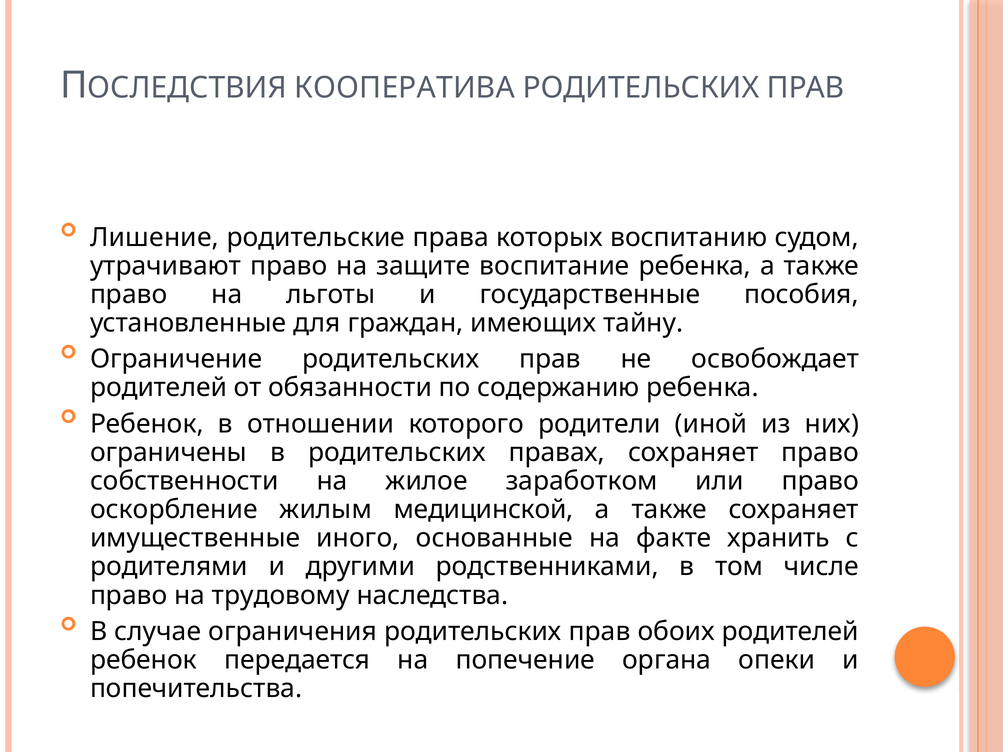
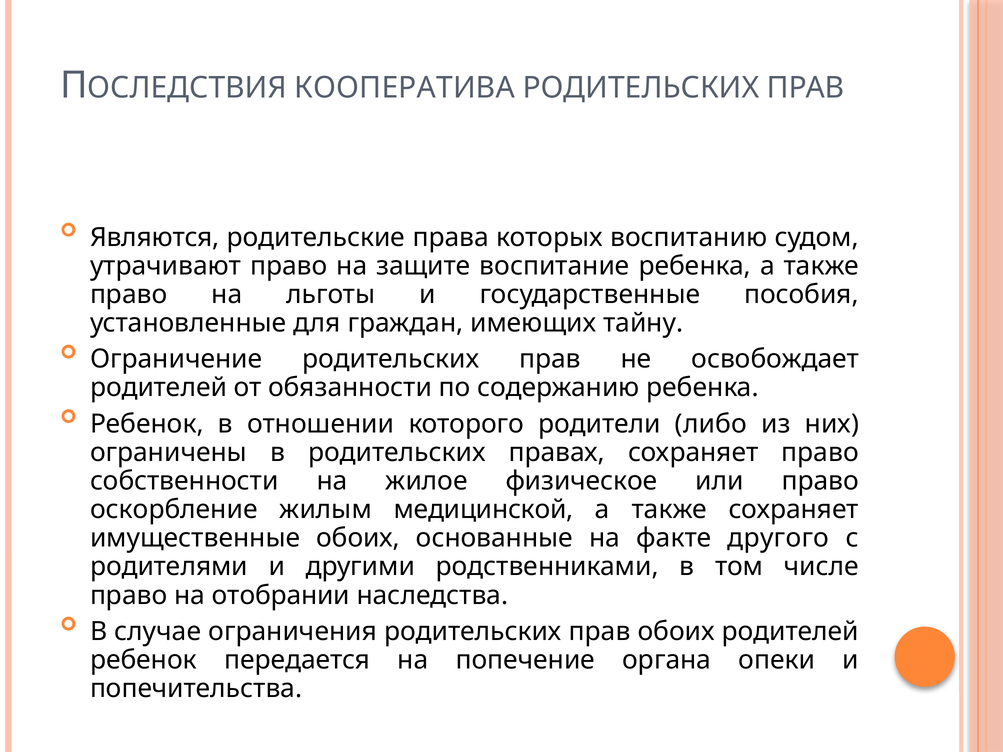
Лишение: Лишение -> Являются
иной: иной -> либо
заработком: заработком -> физическое
имущественные иного: иного -> обоих
хранить: хранить -> другого
трудовому: трудовому -> отобрании
